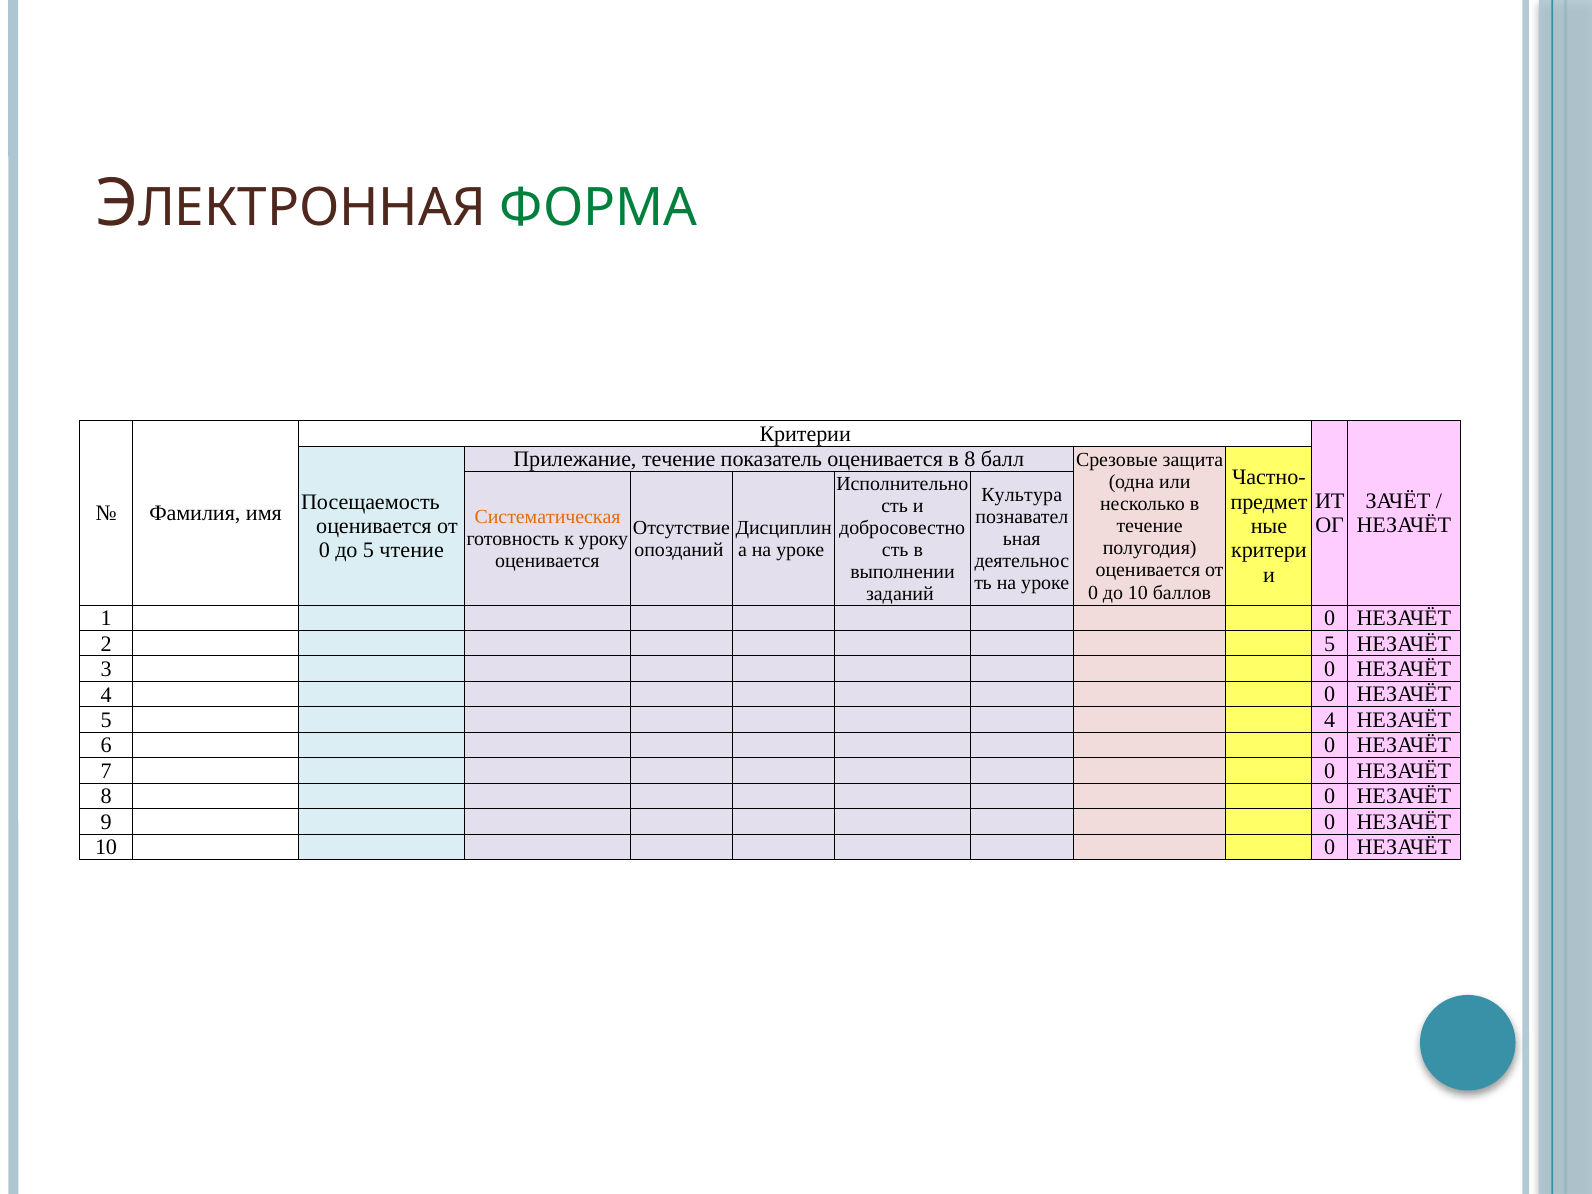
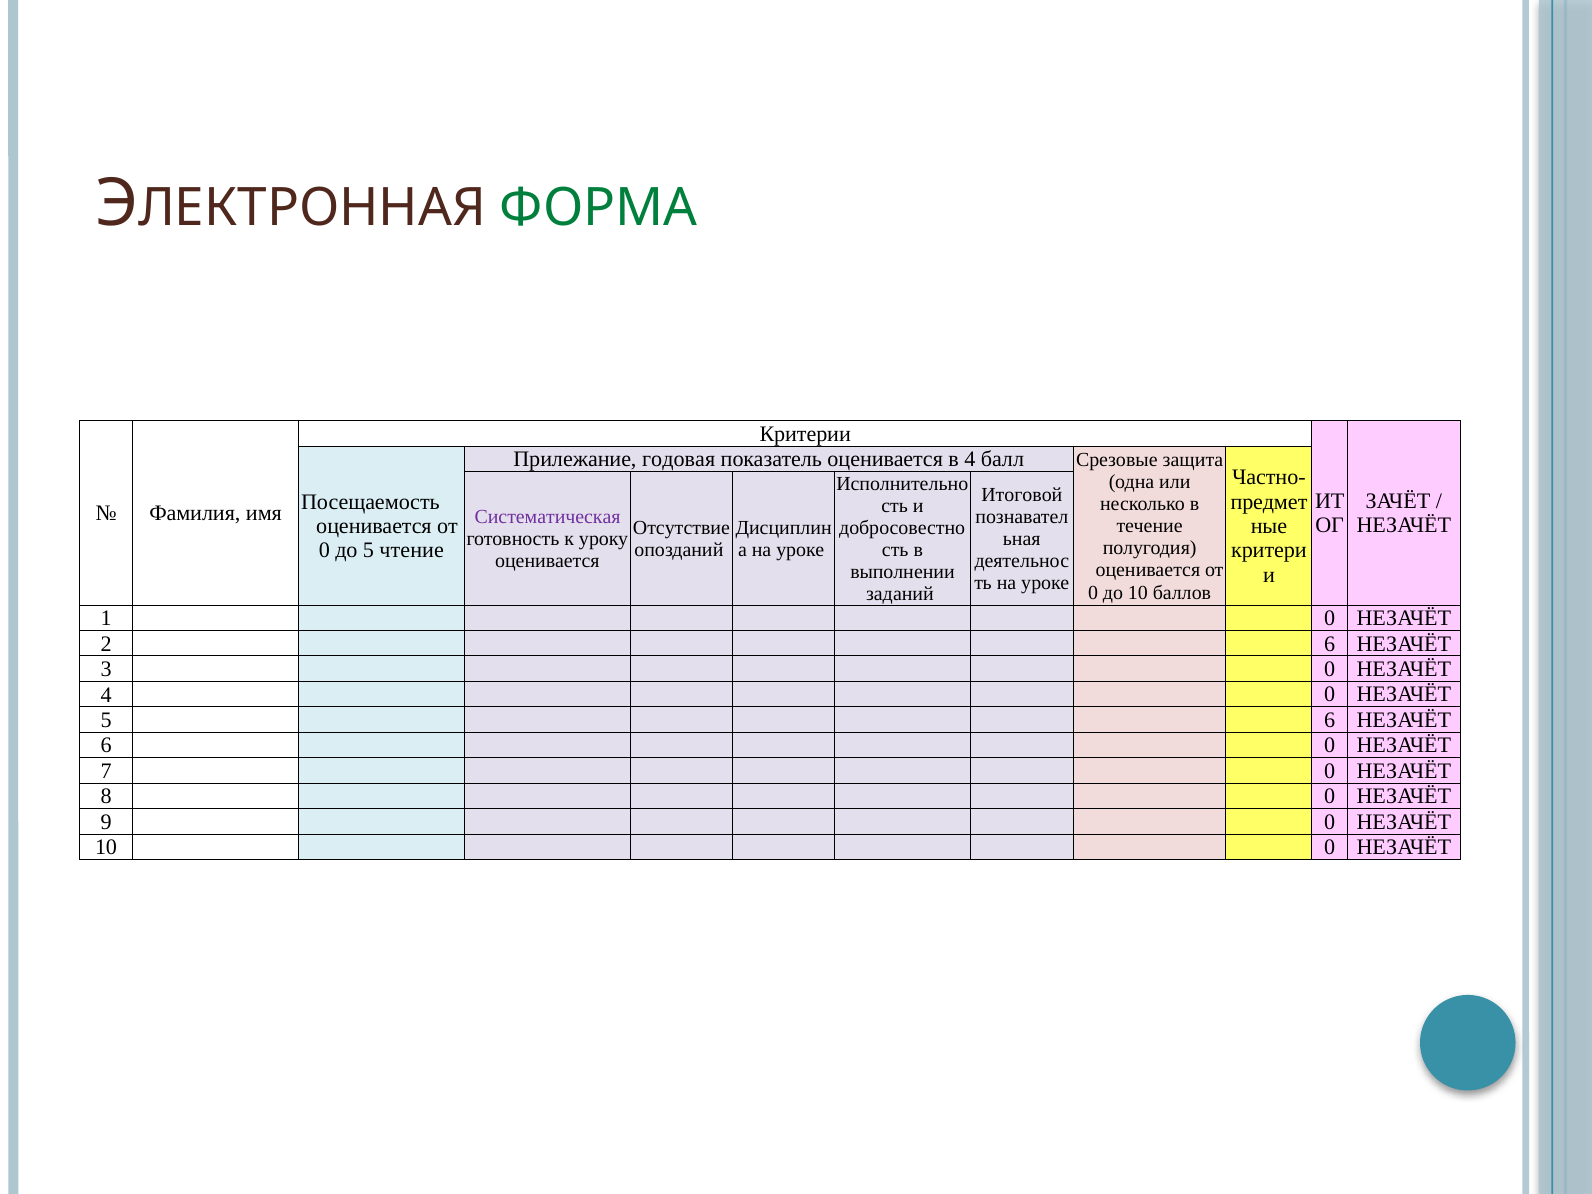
Прилежание течение: течение -> годовая
в 8: 8 -> 4
Культура: Культура -> Итоговой
Систематическая colour: orange -> purple
2 5: 5 -> 6
5 4: 4 -> 6
